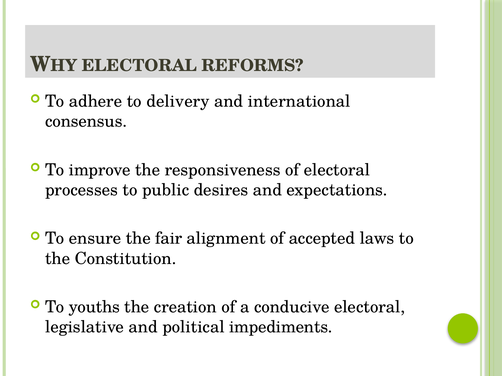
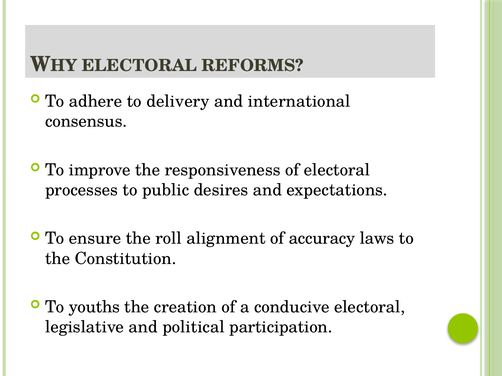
fair: fair -> roll
accepted: accepted -> accuracy
impediments: impediments -> participation
